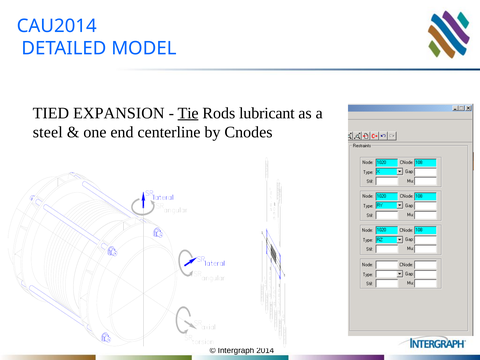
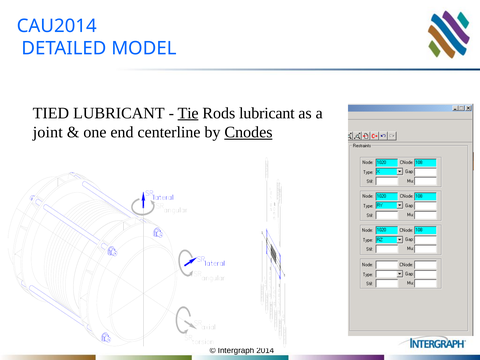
TIED EXPANSION: EXPANSION -> LUBRICANT
steel: steel -> joint
Cnodes underline: none -> present
